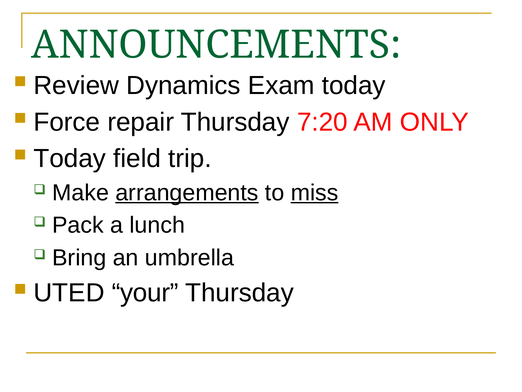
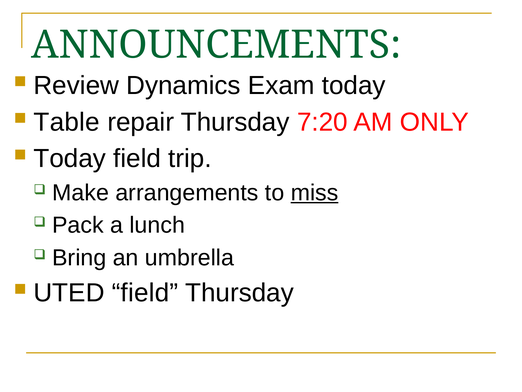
Force: Force -> Table
arrangements underline: present -> none
UTED your: your -> field
